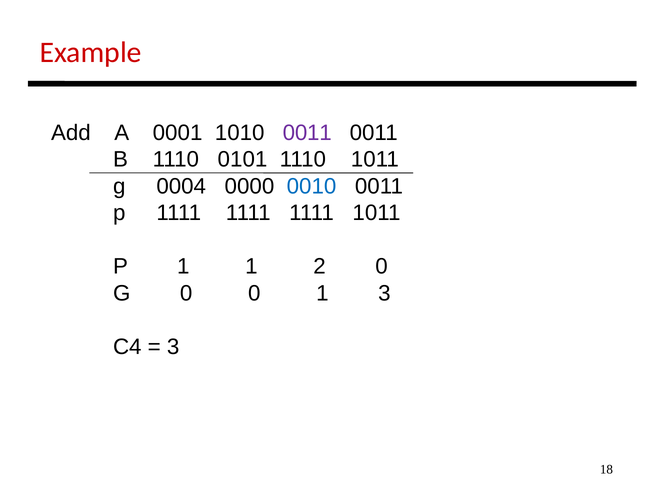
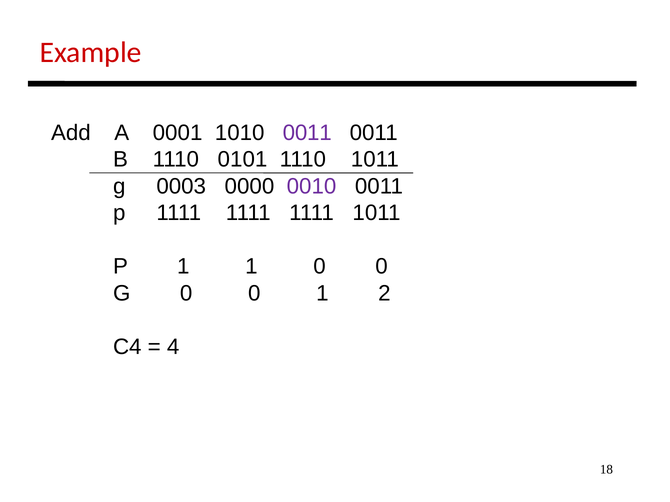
0004: 0004 -> 0003
0010 colour: blue -> purple
1 2: 2 -> 0
1 3: 3 -> 2
3 at (173, 347): 3 -> 4
